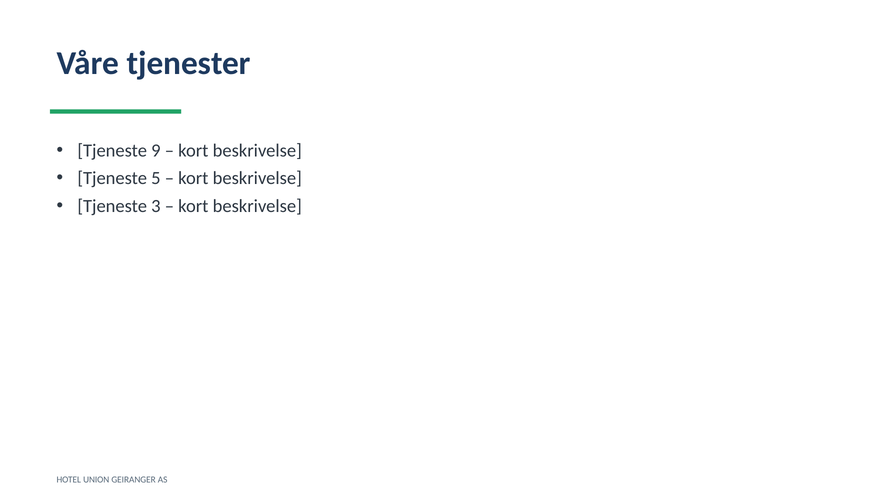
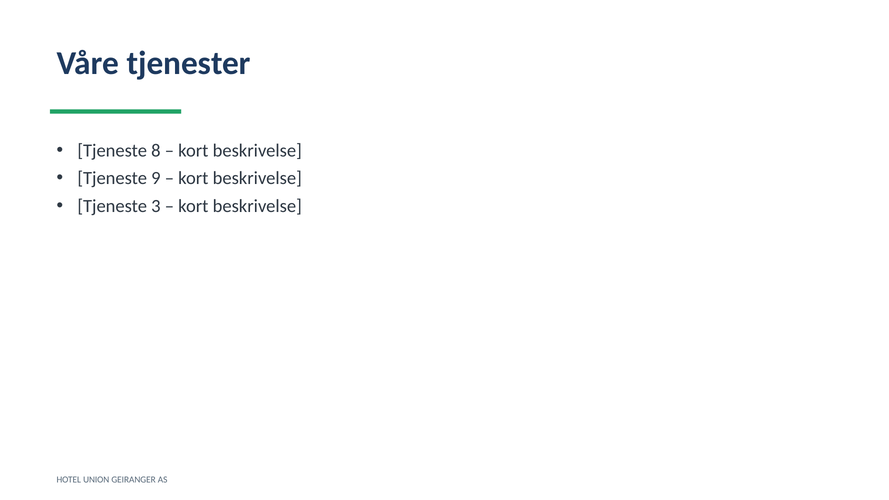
9: 9 -> 8
5: 5 -> 9
